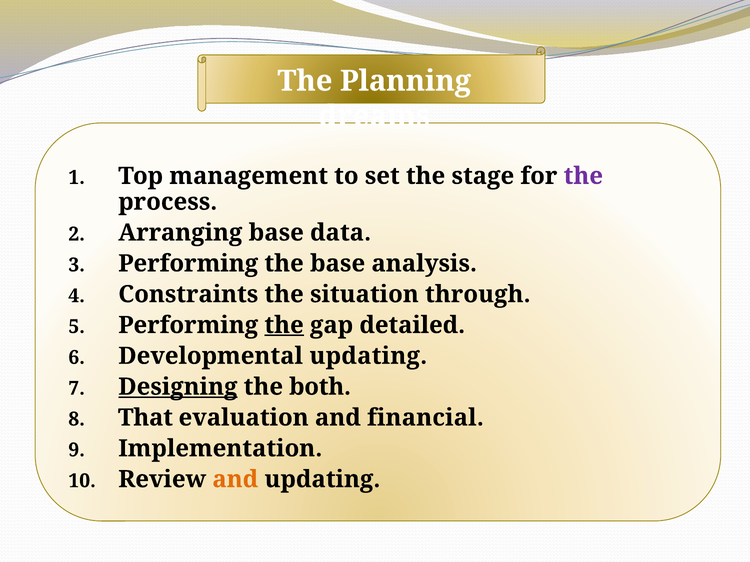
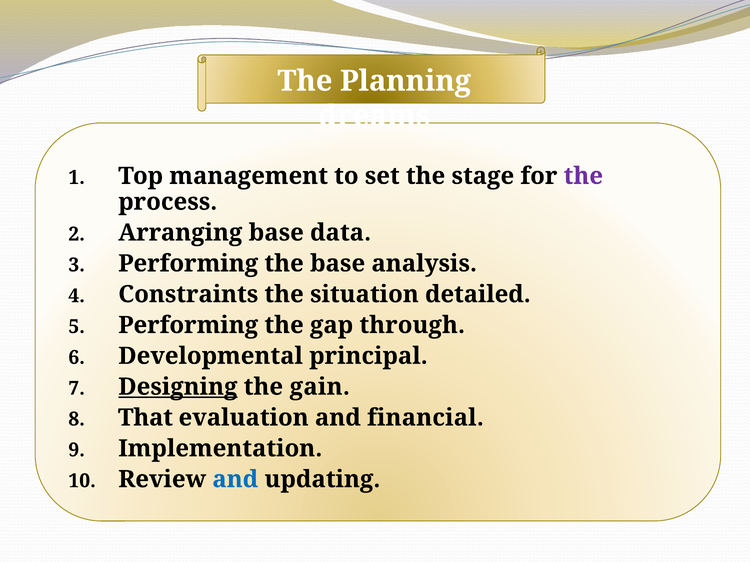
through: through -> detailed
the at (284, 325) underline: present -> none
detailed: detailed -> through
Developmental updating: updating -> principal
both: both -> gain
and at (235, 480) colour: orange -> blue
